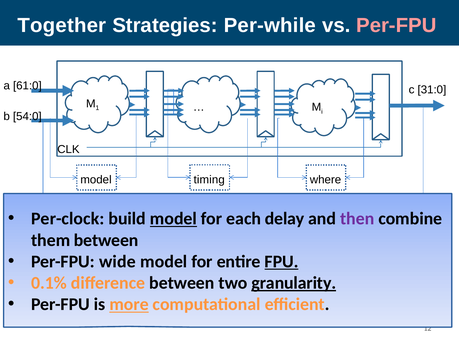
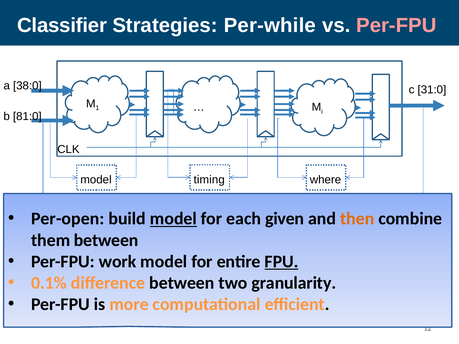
Together: Together -> Classifier
61:0: 61:0 -> 38:0
54:0: 54:0 -> 81:0
Per-clock: Per-clock -> Per-open
delay: delay -> given
then colour: purple -> orange
wide: wide -> work
granularity underline: present -> none
more underline: present -> none
